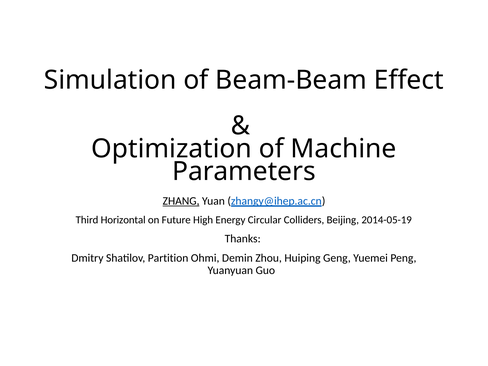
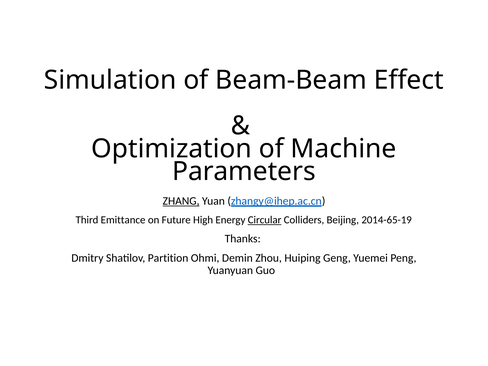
Horizontal: Horizontal -> Emittance
Circular underline: none -> present
2014-05-19: 2014-05-19 -> 2014-65-19
